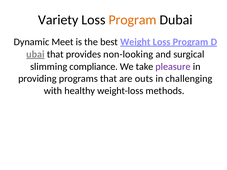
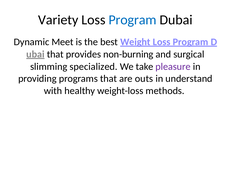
Program at (133, 20) colour: orange -> blue
non-looking: non-looking -> non-burning
compliance: compliance -> specialized
challenging: challenging -> understand
